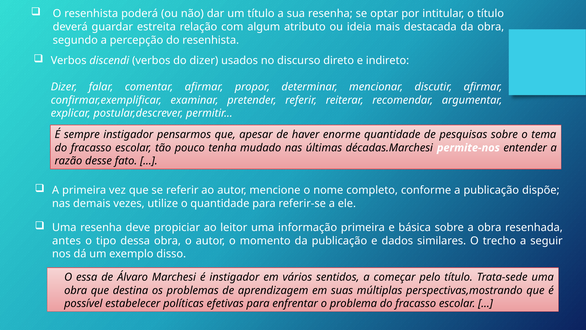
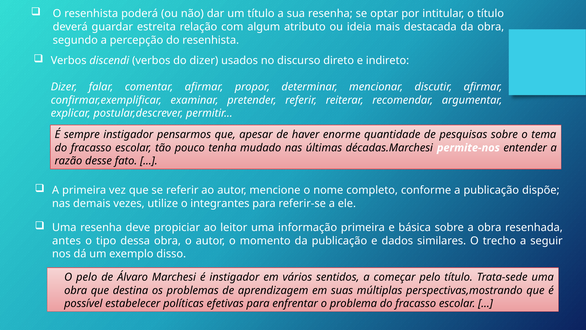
o quantidade: quantidade -> integrantes
O essa: essa -> pelo
